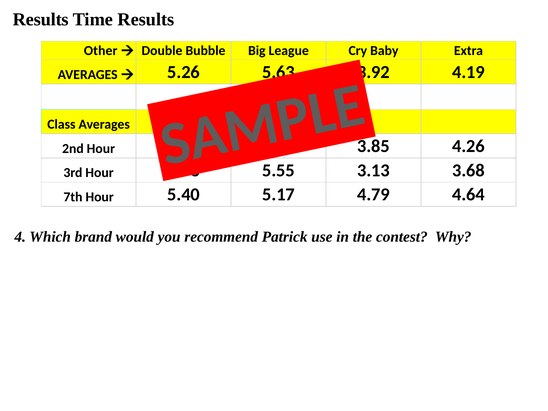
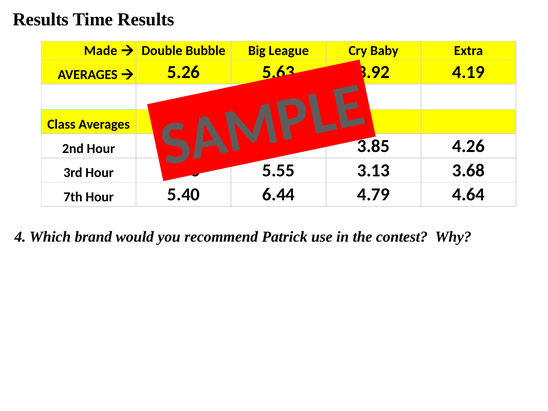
Other: Other -> Made
5.17: 5.17 -> 6.44
